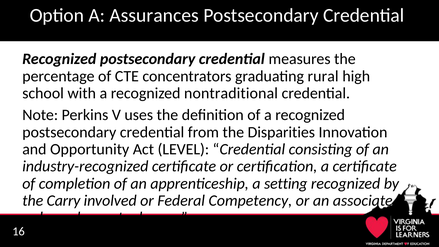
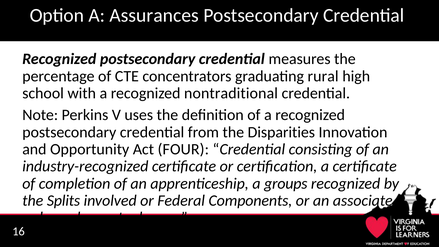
LEVEL: LEVEL -> FOUR
setting: setting -> groups
Carry: Carry -> Splits
Competency: Competency -> Components
